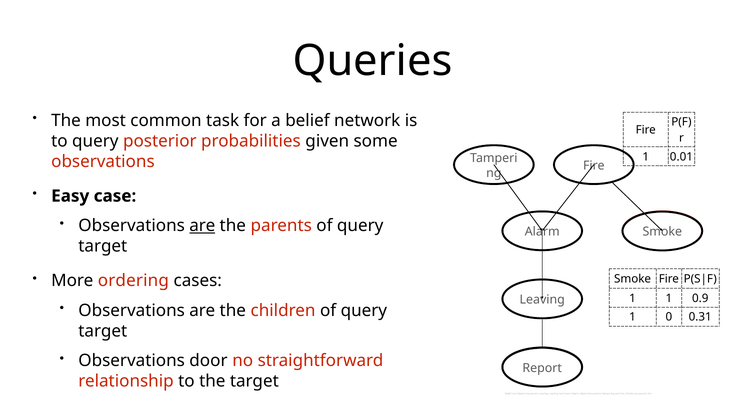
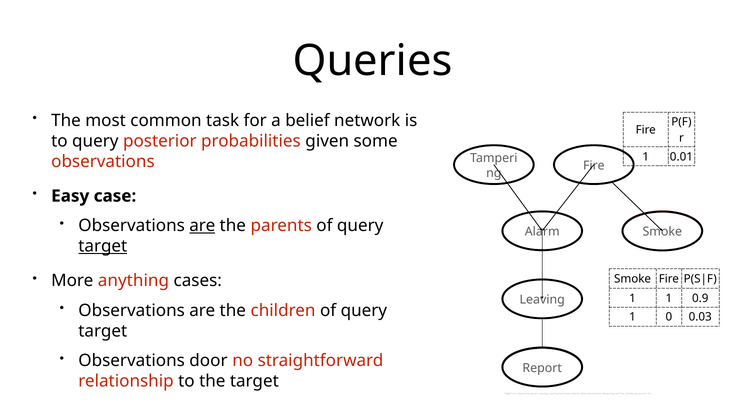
target at (103, 246) underline: none -> present
ordering: ordering -> anything
0.31: 0.31 -> 0.03
